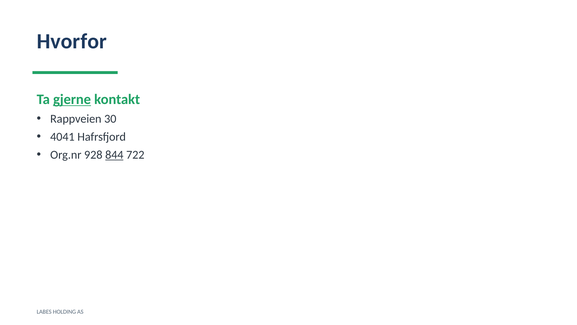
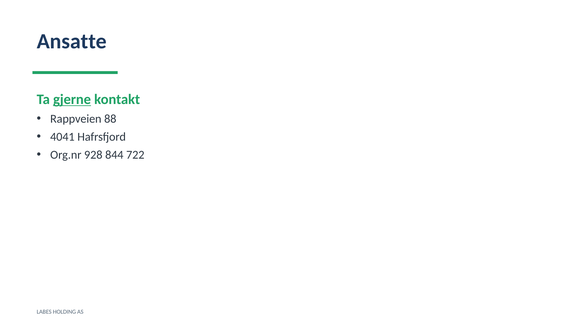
Hvorfor: Hvorfor -> Ansatte
30: 30 -> 88
844 underline: present -> none
